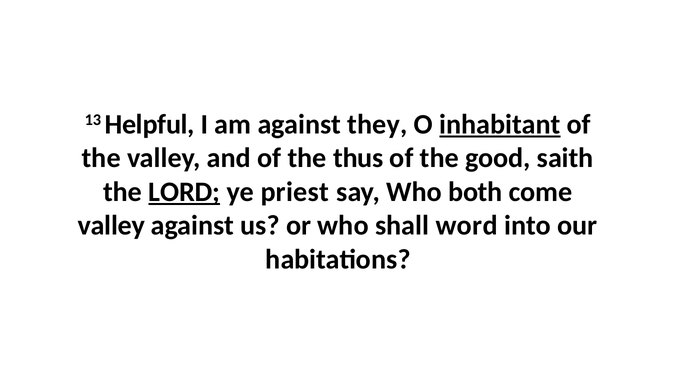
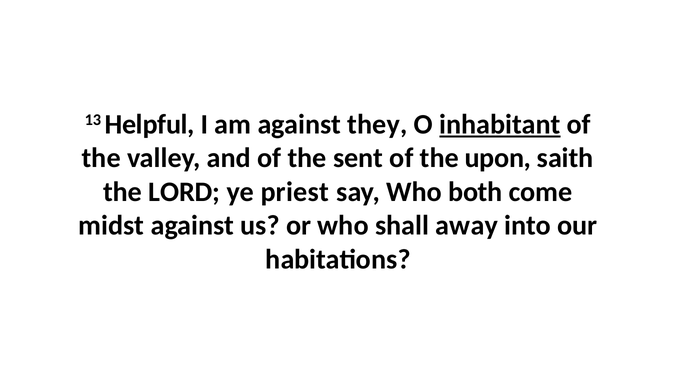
thus: thus -> sent
good: good -> upon
LORD underline: present -> none
valley at (111, 226): valley -> midst
word: word -> away
